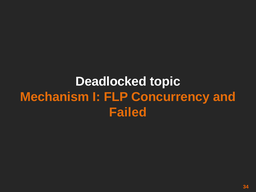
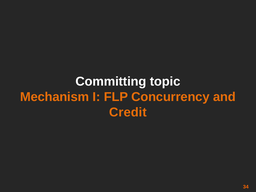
Deadlocked: Deadlocked -> Committing
Failed: Failed -> Credit
